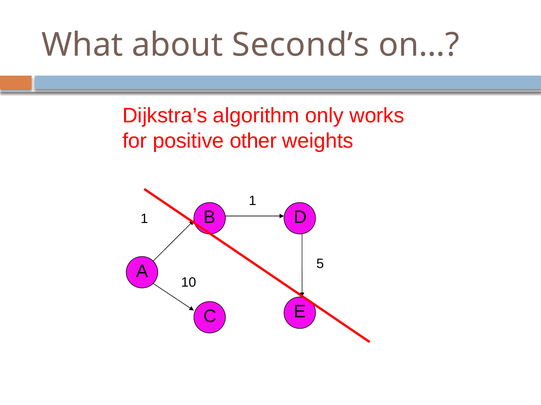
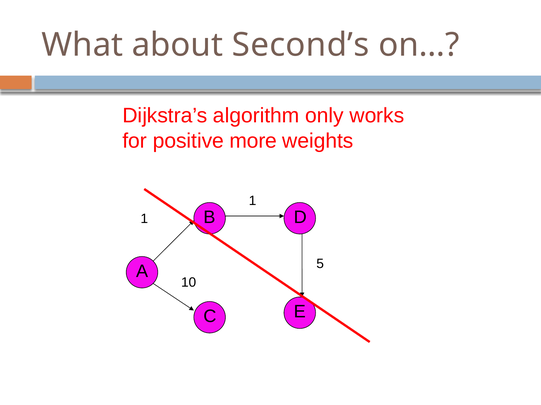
other: other -> more
